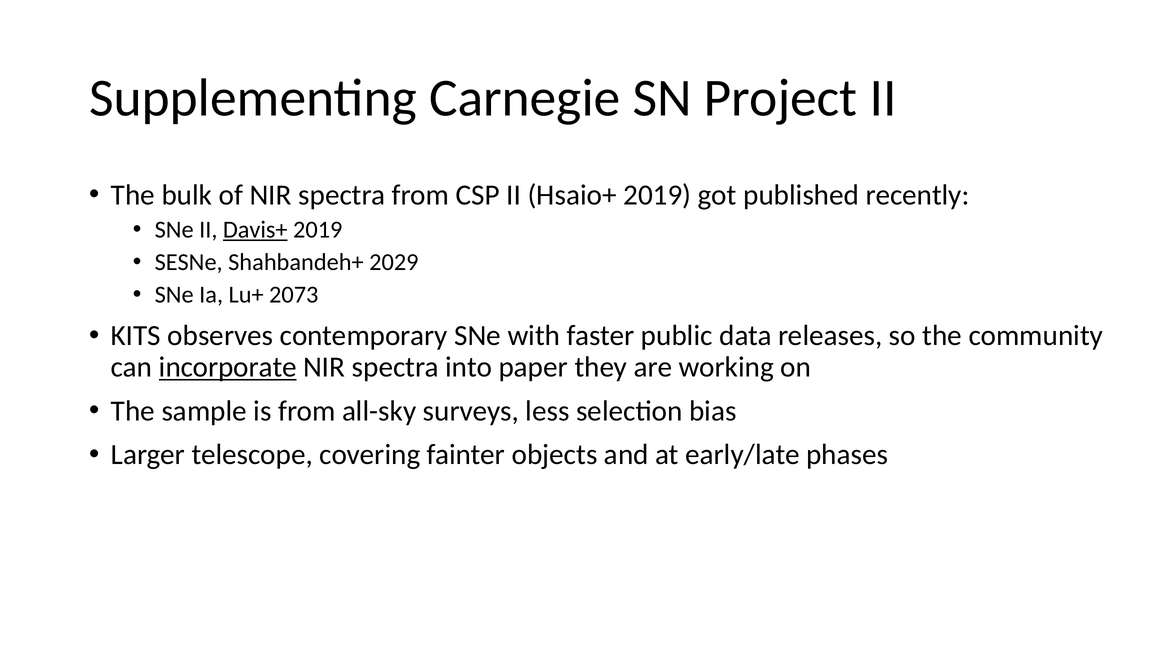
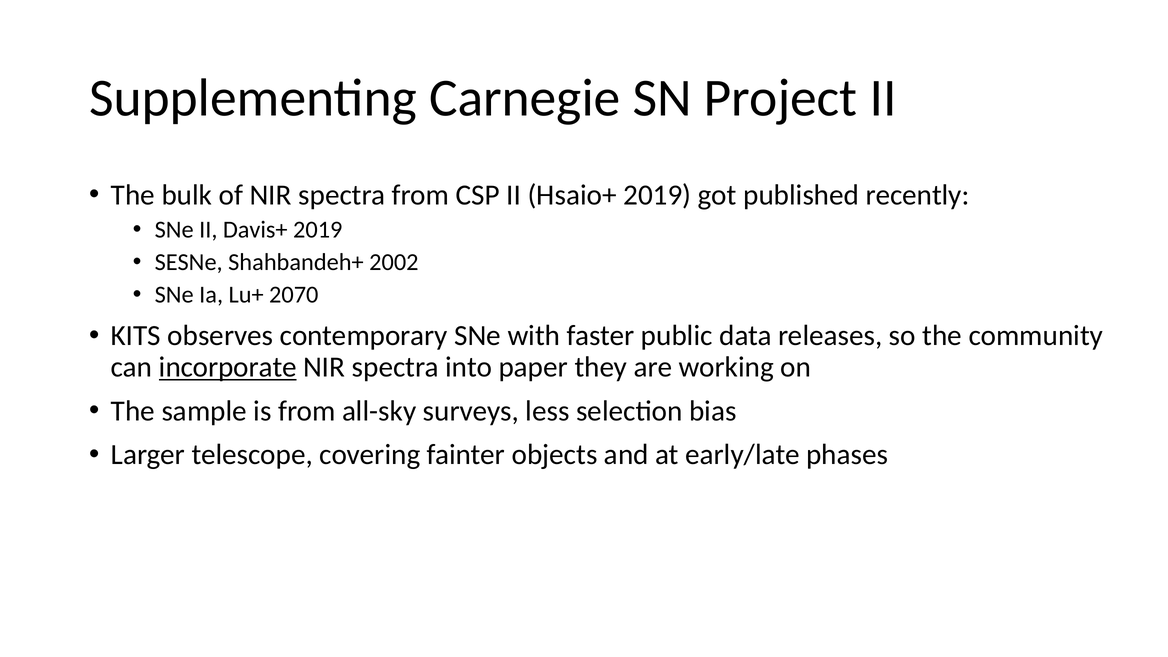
Davis+ underline: present -> none
2029: 2029 -> 2002
2073: 2073 -> 2070
